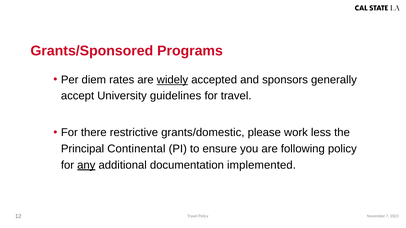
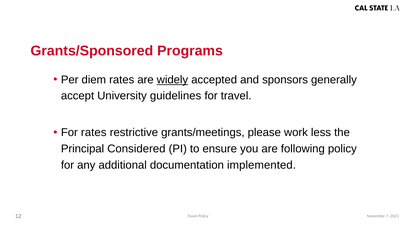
For there: there -> rates
grants/domestic: grants/domestic -> grants/meetings
Continental: Continental -> Considered
any underline: present -> none
